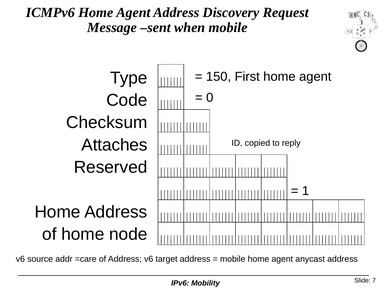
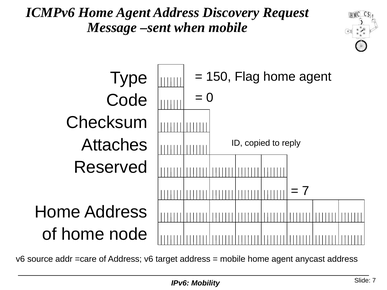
First: First -> Flag
1 at (306, 191): 1 -> 7
